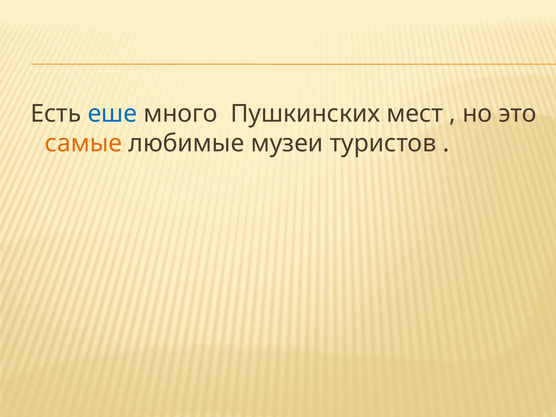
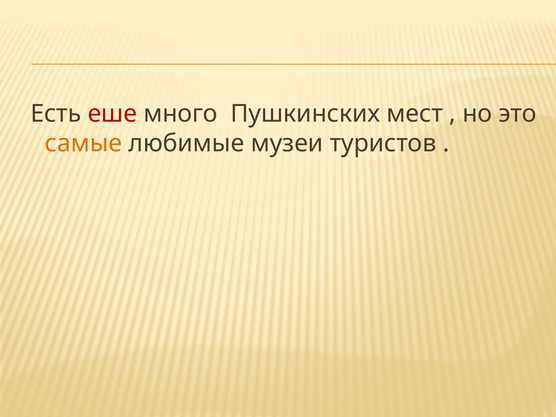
еше colour: blue -> red
